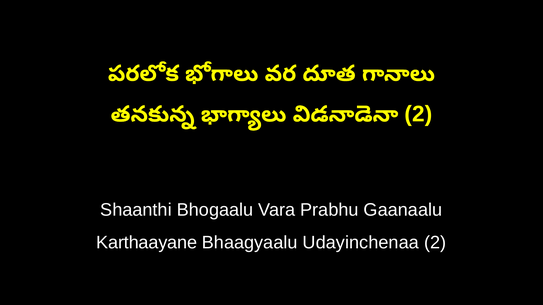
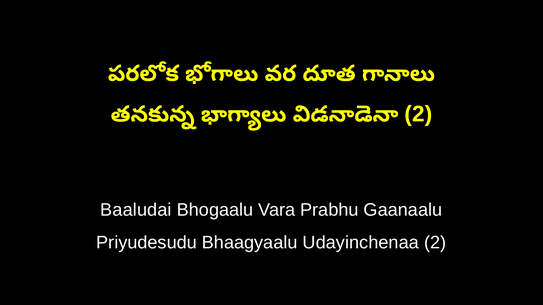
Shaanthi: Shaanthi -> Baaludai
Karthaayane: Karthaayane -> Priyudesudu
